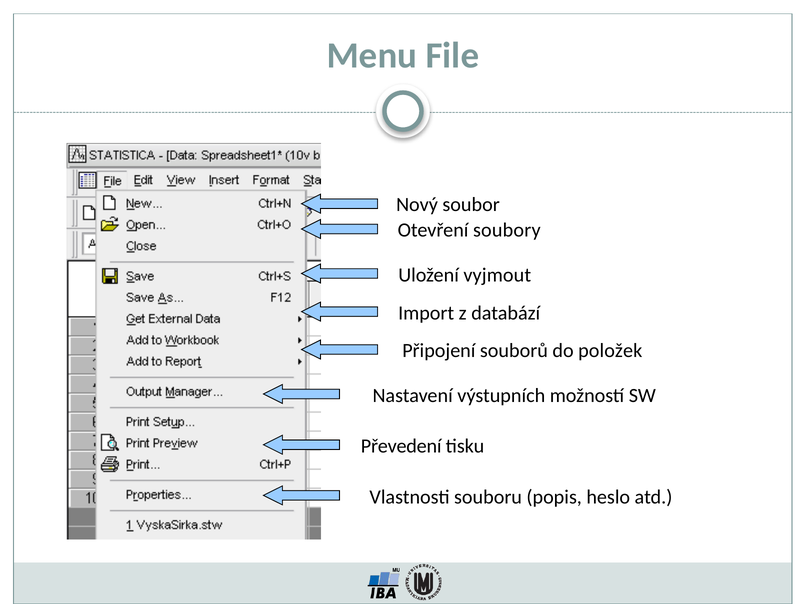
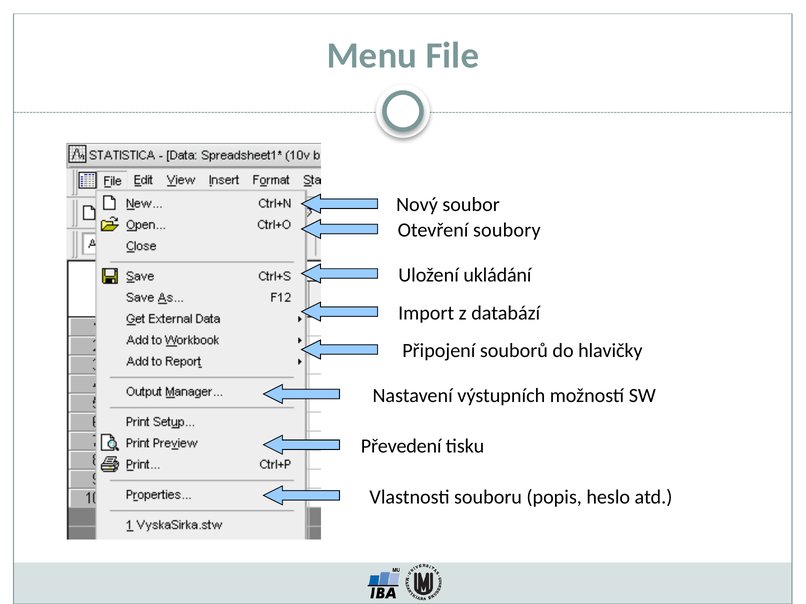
vyjmout: vyjmout -> ukládání
položek: položek -> hlavičky
